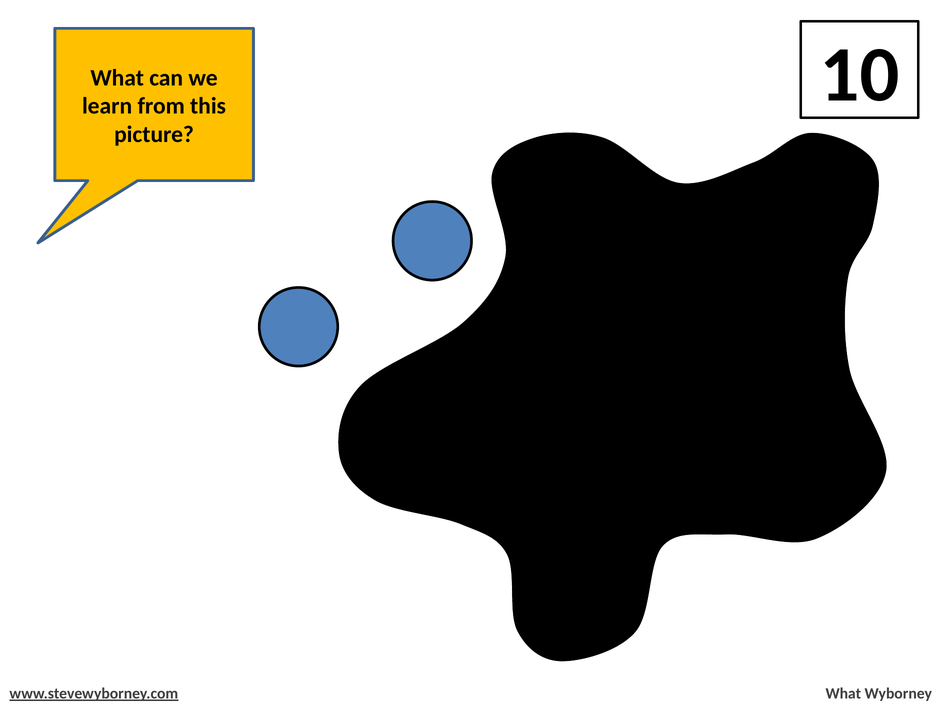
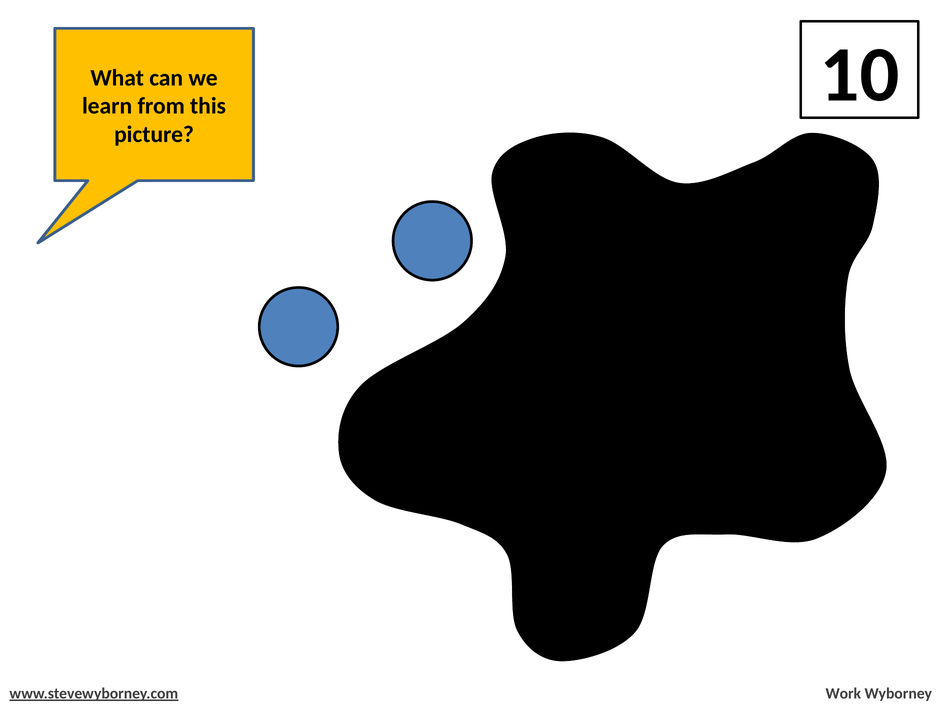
What at (843, 693): What -> Work
